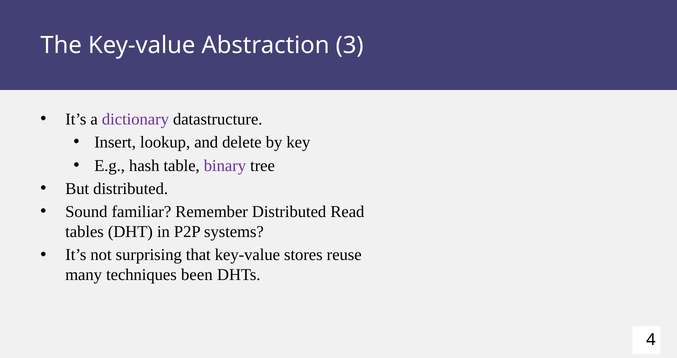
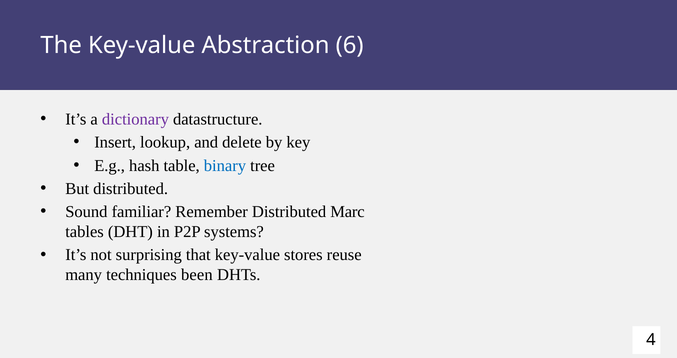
3: 3 -> 6
binary colour: purple -> blue
Read: Read -> Marc
